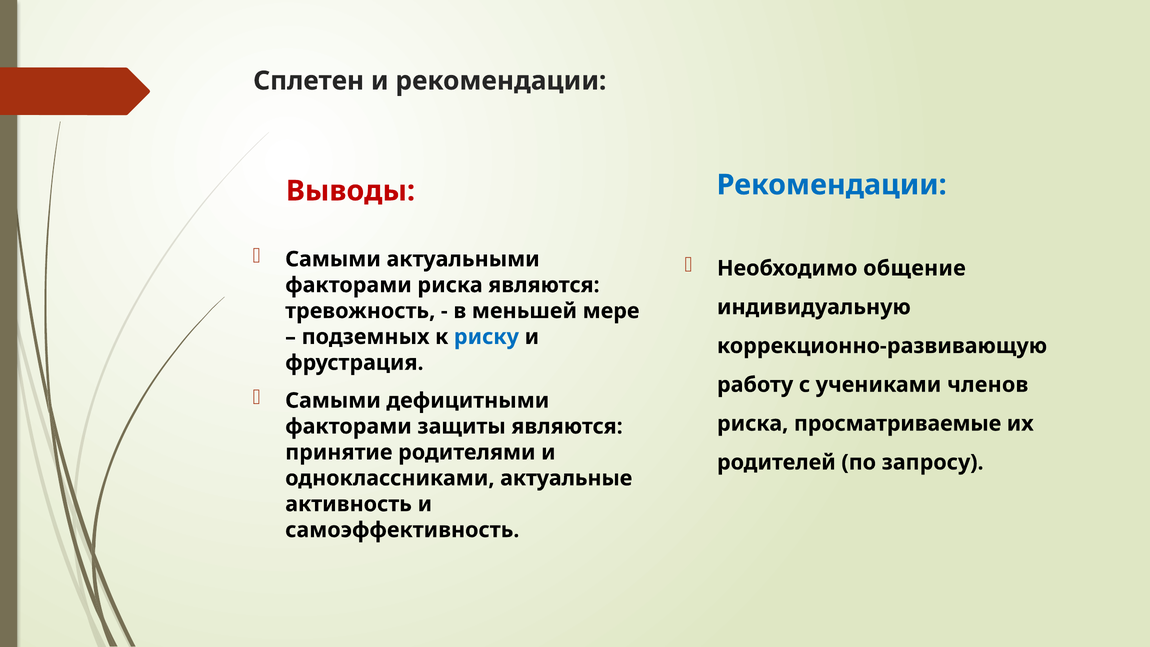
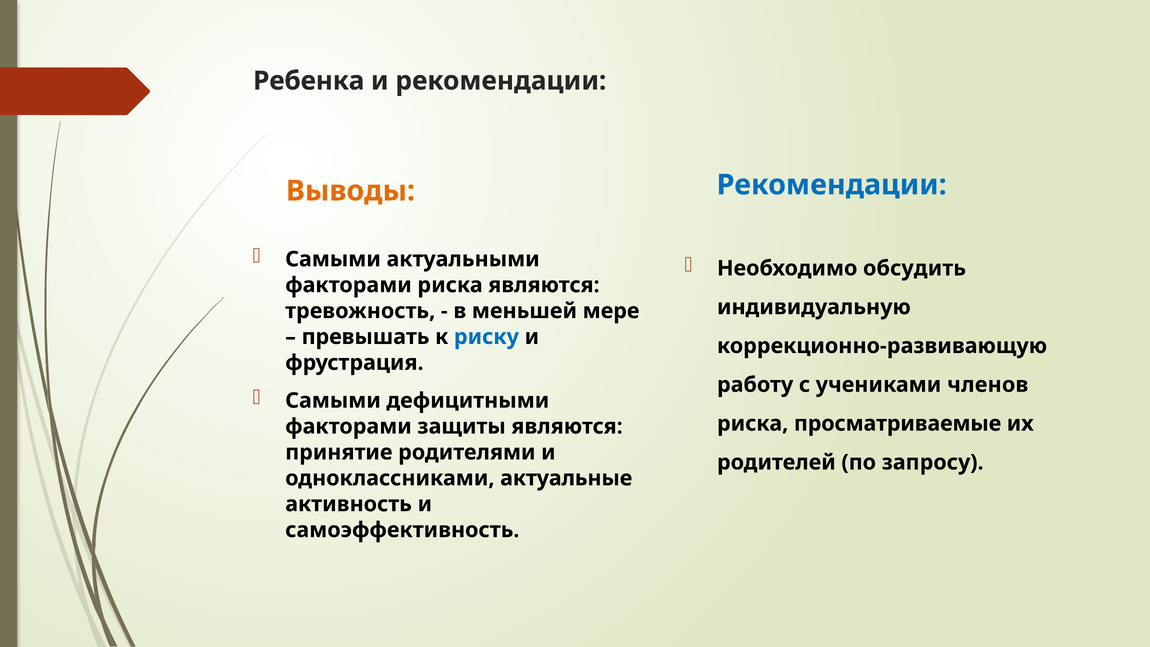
Сплетен: Сплетен -> Ребенка
Выводы colour: red -> orange
общение: общение -> обсудить
подземных: подземных -> превышать
